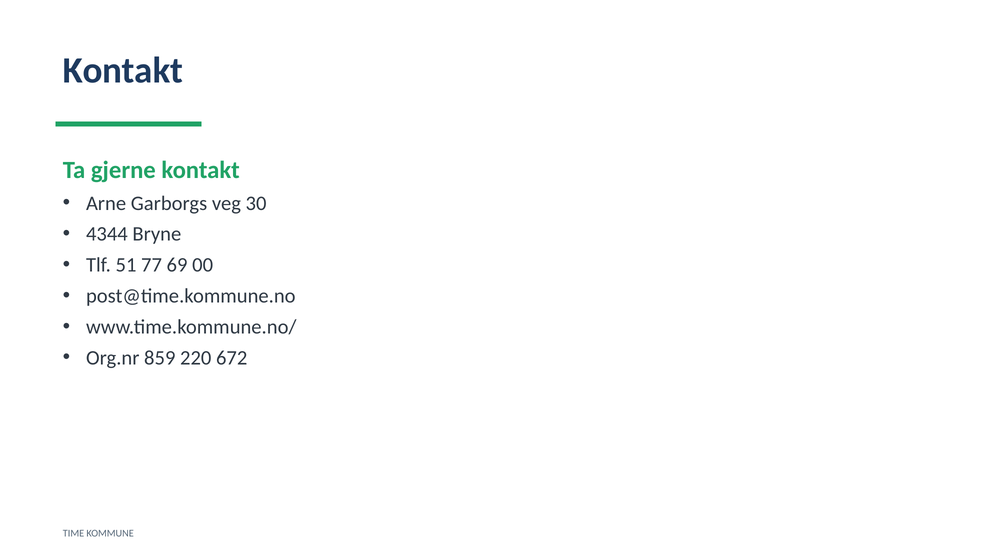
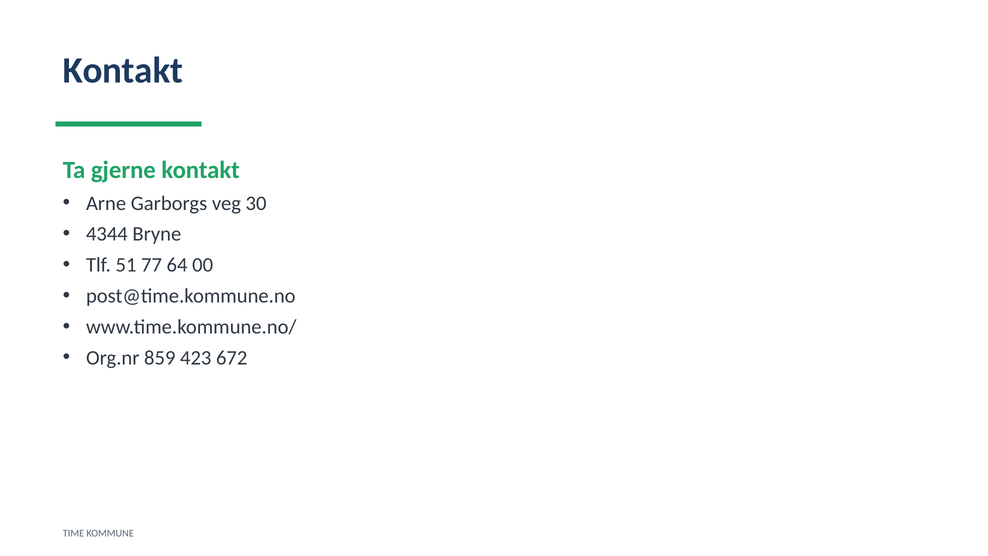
69: 69 -> 64
220: 220 -> 423
